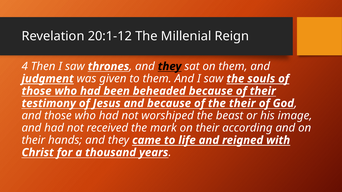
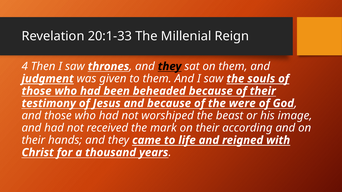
20:1-12: 20:1-12 -> 20:1-33
the their: their -> were
